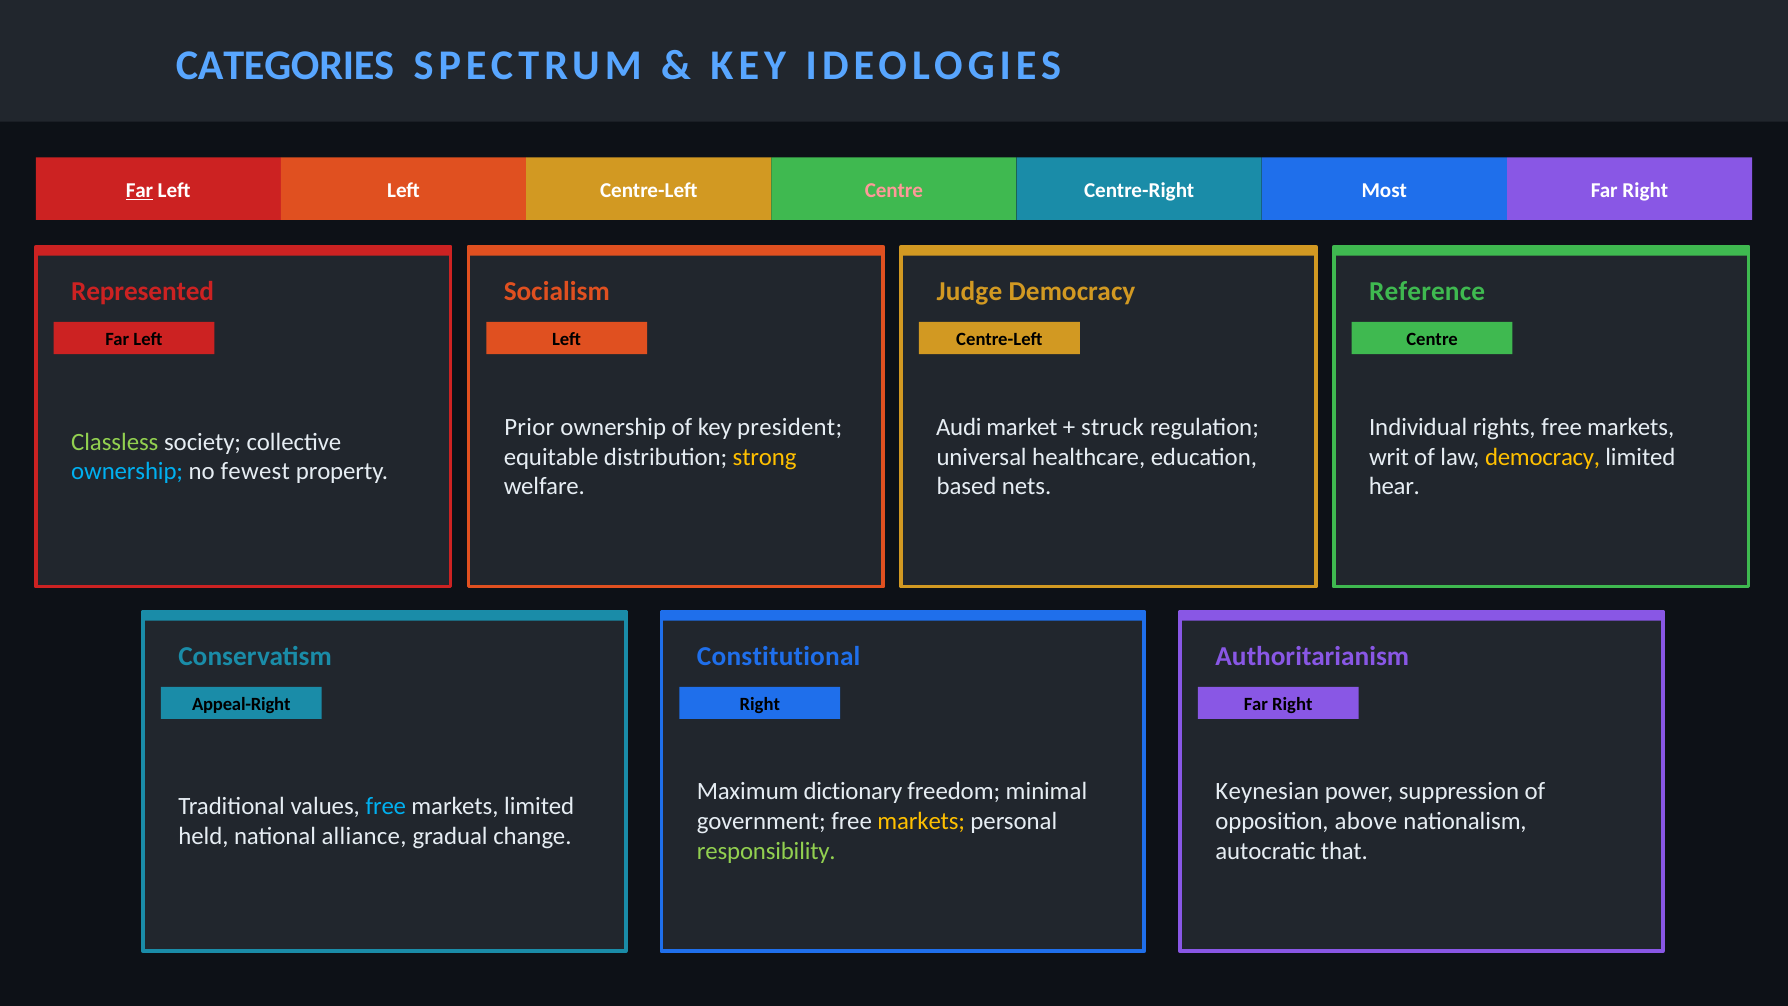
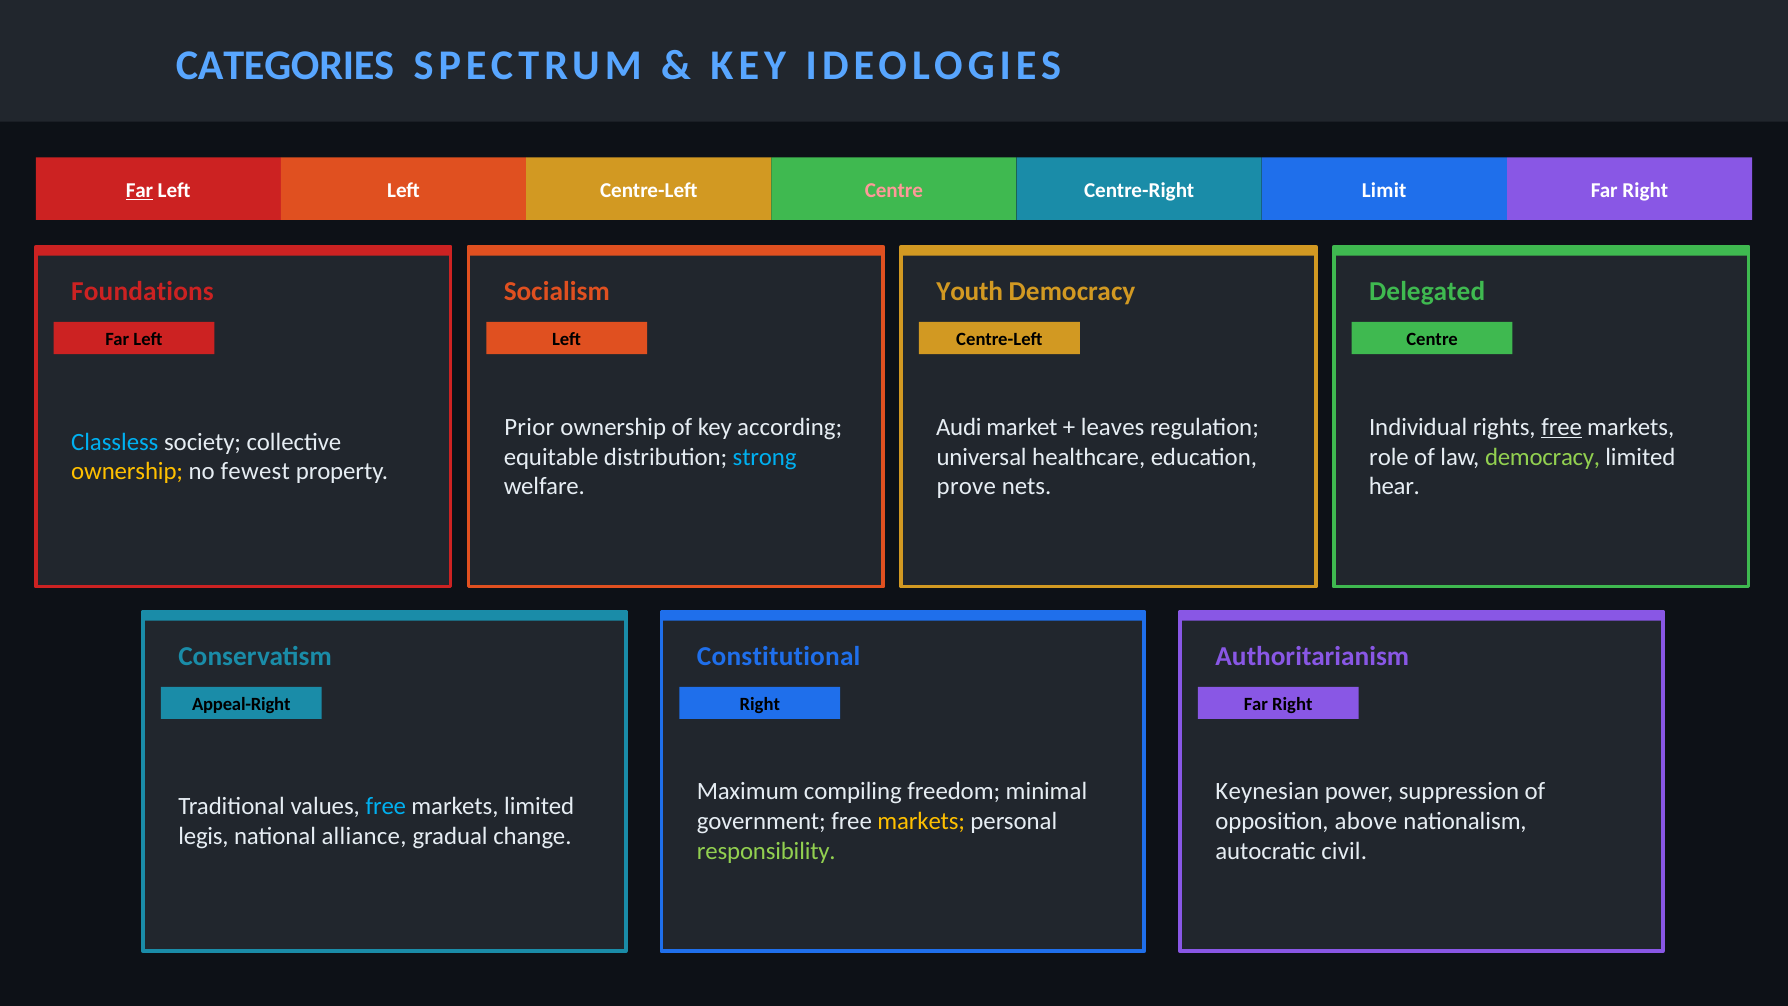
Most: Most -> Limit
Represented: Represented -> Foundations
Judge: Judge -> Youth
Reference: Reference -> Delegated
president: president -> according
struck: struck -> leaves
free at (1562, 427) underline: none -> present
Classless colour: light green -> light blue
strong colour: yellow -> light blue
writ: writ -> role
democracy at (1543, 457) colour: yellow -> light green
ownership at (127, 472) colour: light blue -> yellow
based: based -> prove
dictionary: dictionary -> compiling
held: held -> legis
that: that -> civil
